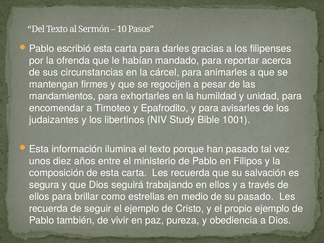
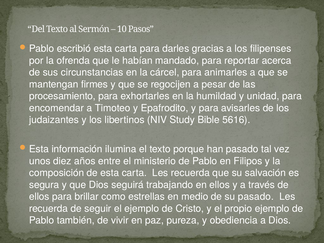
mandamientos: mandamientos -> procesamiento
1001: 1001 -> 5616
